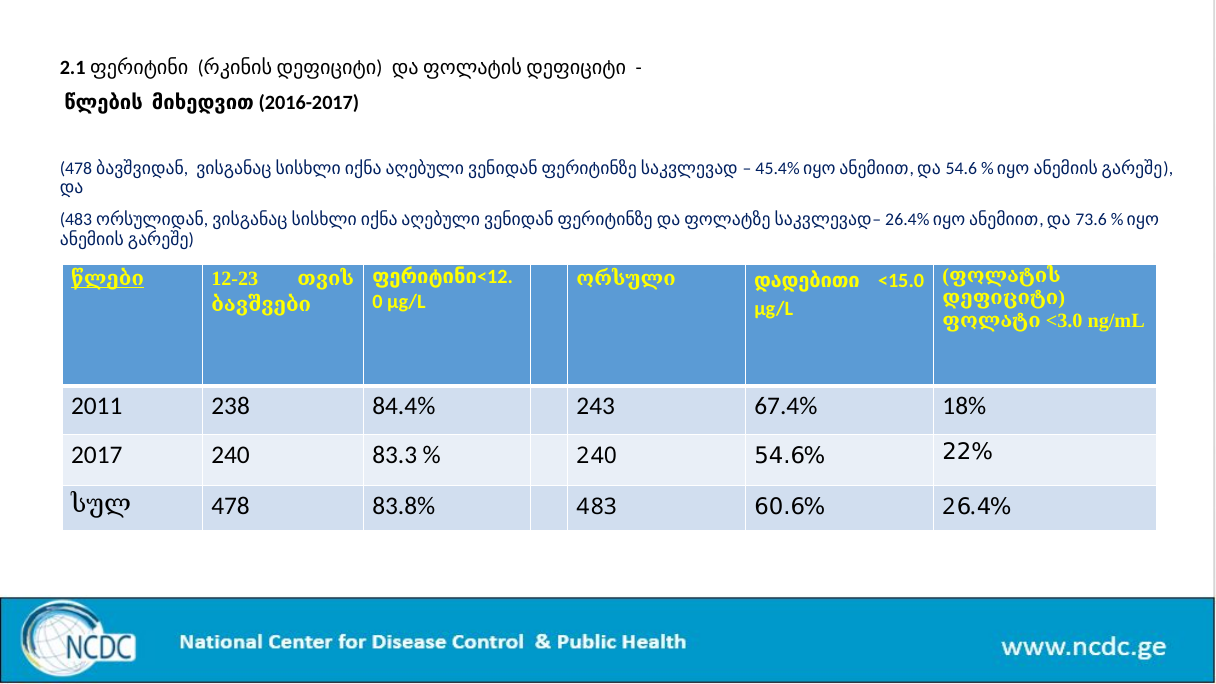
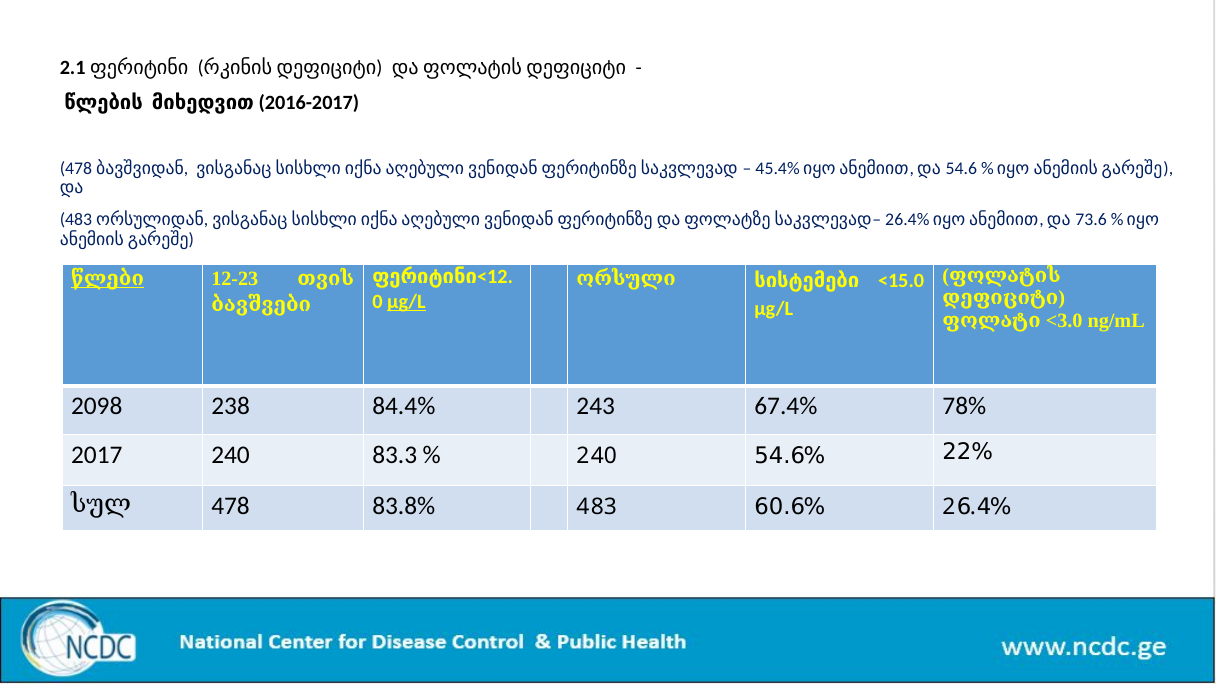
დადებითი: დადებითი -> სისტემები
µg/L at (406, 302) underline: none -> present
2011: 2011 -> 2098
18%: 18% -> 78%
